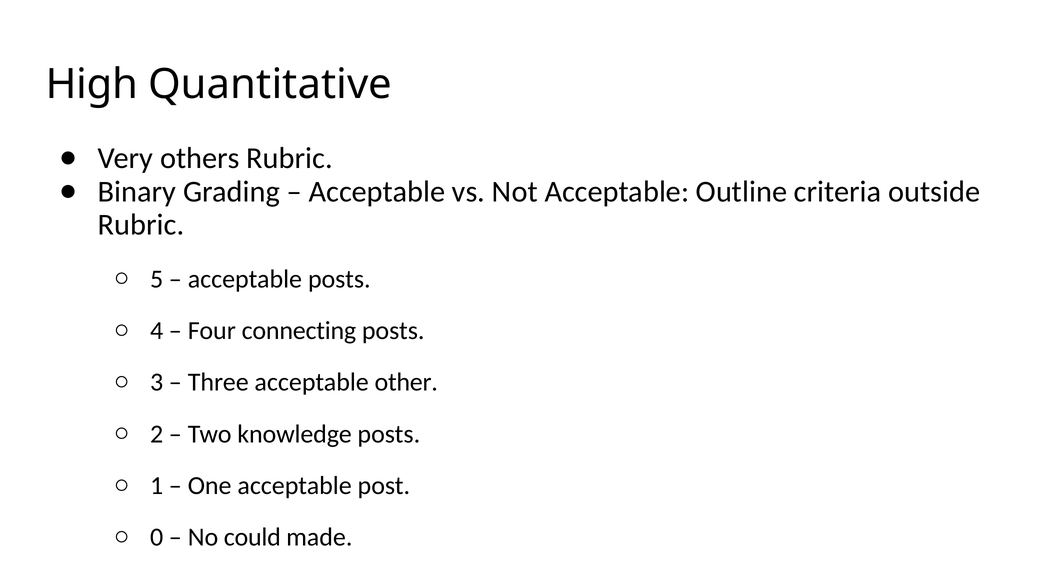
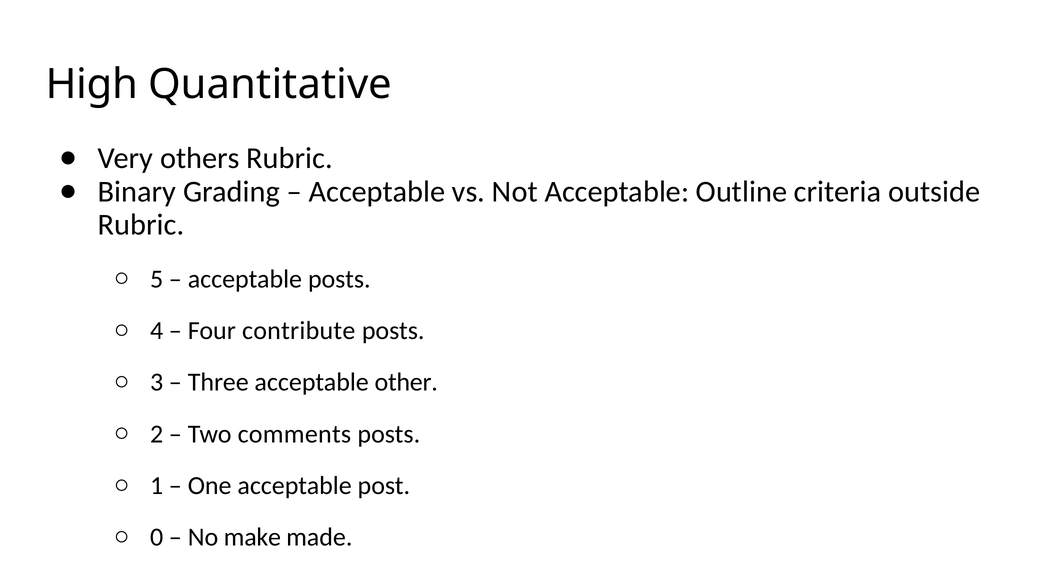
connecting: connecting -> contribute
knowledge: knowledge -> comments
could: could -> make
